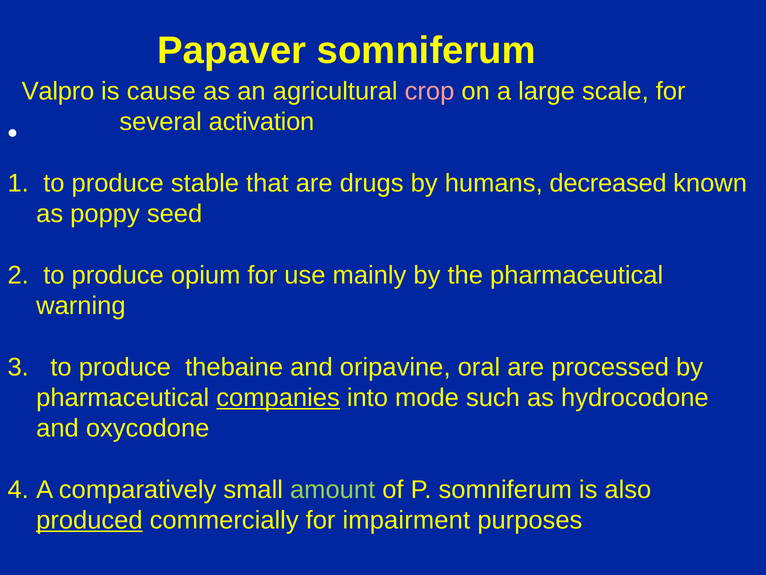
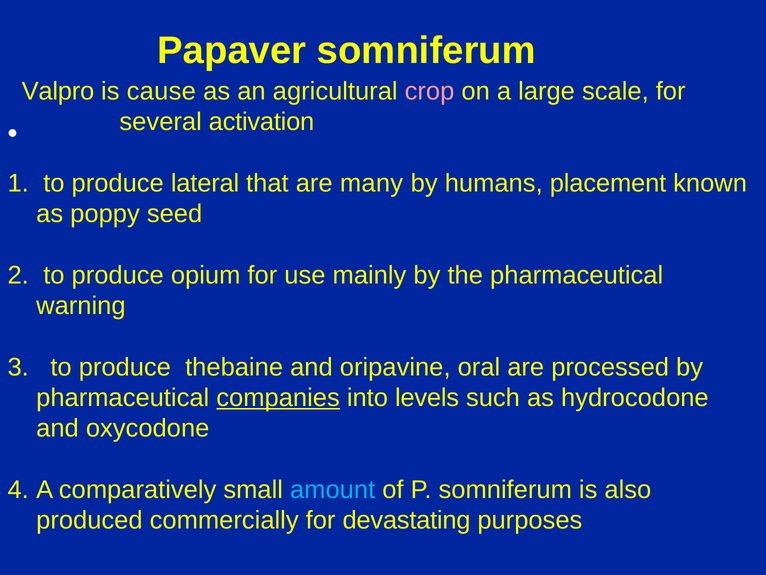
stable: stable -> lateral
drugs: drugs -> many
decreased: decreased -> placement
mode: mode -> levels
amount colour: light green -> light blue
produced underline: present -> none
impairment: impairment -> devastating
